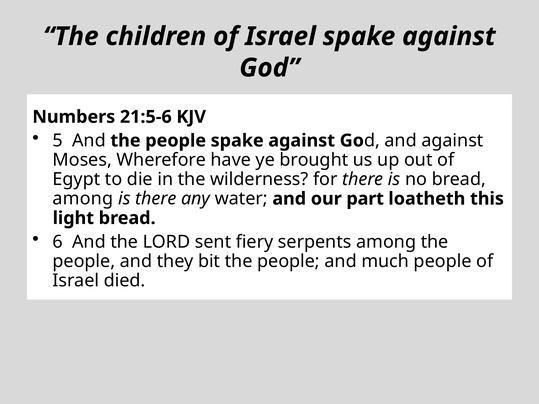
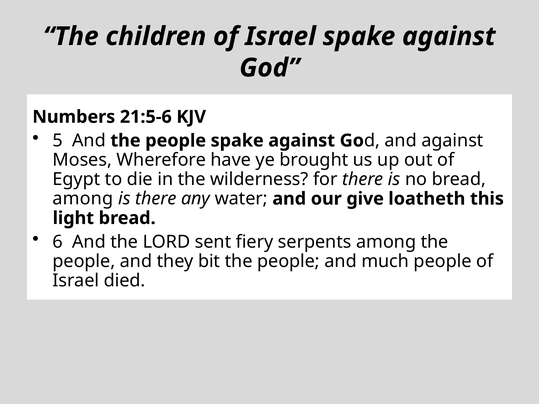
part: part -> give
